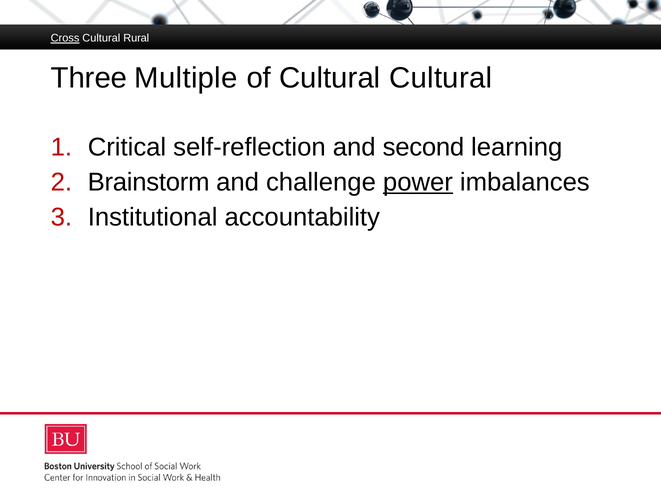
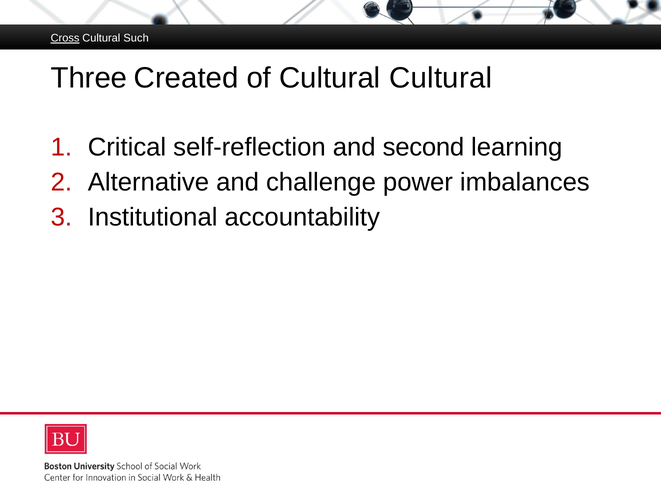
Rural: Rural -> Such
Multiple: Multiple -> Created
Brainstorm: Brainstorm -> Alternative
power underline: present -> none
